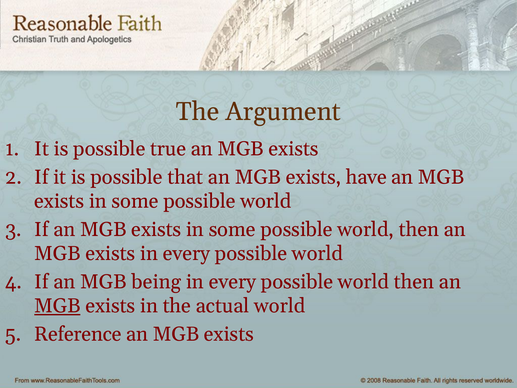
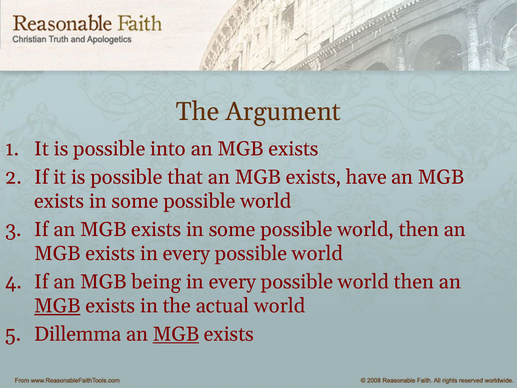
true: true -> into
Reference: Reference -> Dillemma
MGB at (176, 334) underline: none -> present
